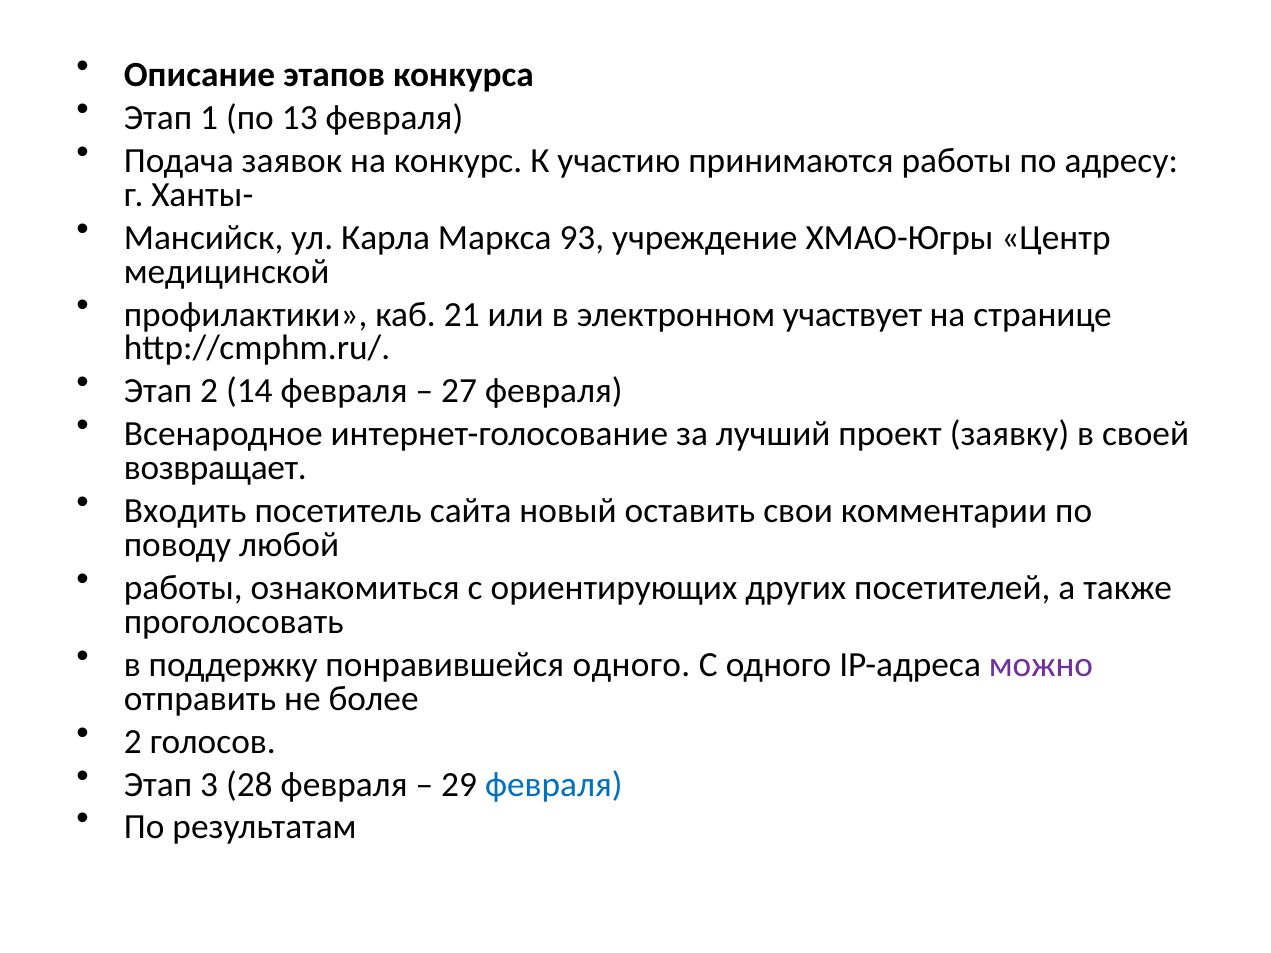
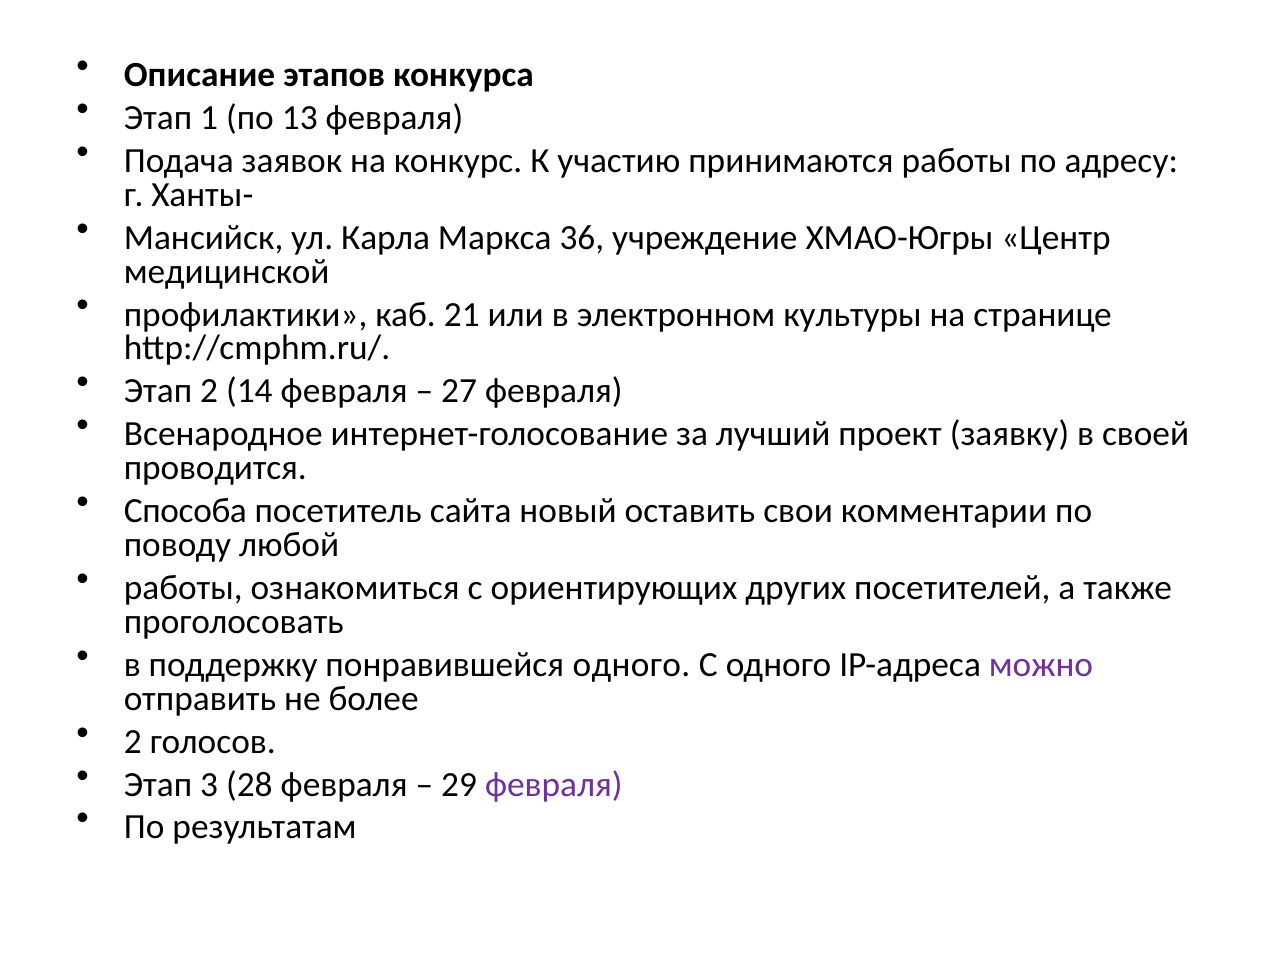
93: 93 -> 36
участвует: участвует -> культуры
возвращает: возвращает -> проводится
Входить: Входить -> Способа
февраля at (554, 785) colour: blue -> purple
